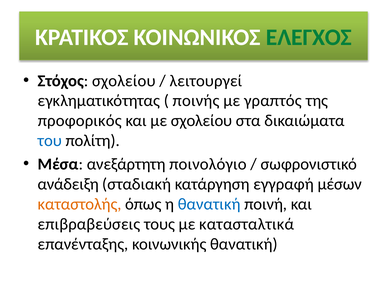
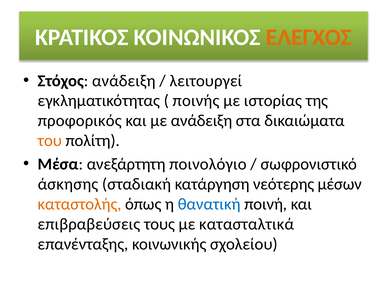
ΕΛΕΓΧΟΣ colour: green -> orange
Στόχος σχολείου: σχολείου -> ανάδειξη
γραπτός: γραπτός -> ιστορίας
με σχολείου: σχολείου -> ανάδειξη
του colour: blue -> orange
ανάδειξη: ανάδειξη -> άσκησης
εγγραφή: εγγραφή -> νεότερης
κοινωνικής θανατική: θανατική -> σχολείου
